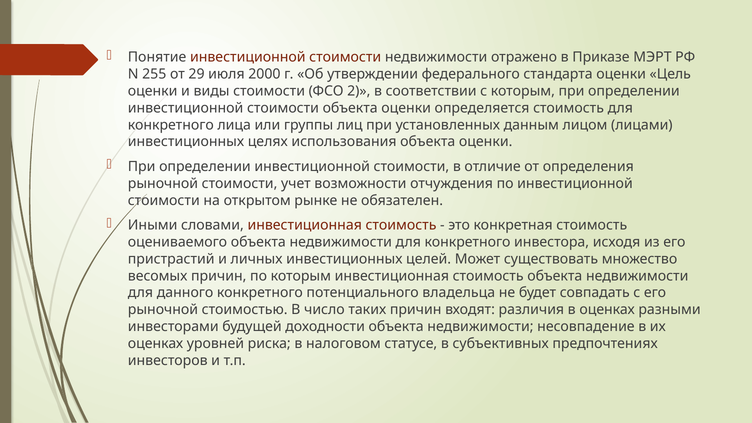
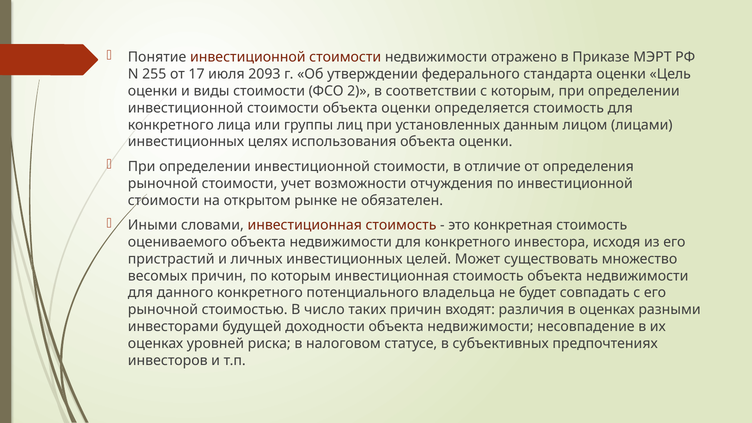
29: 29 -> 17
2000: 2000 -> 2093
